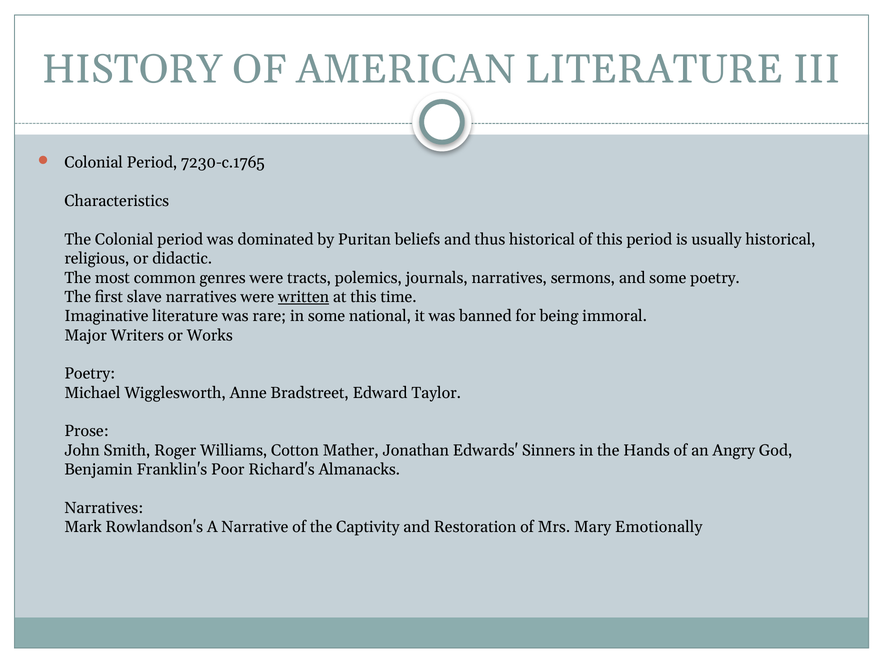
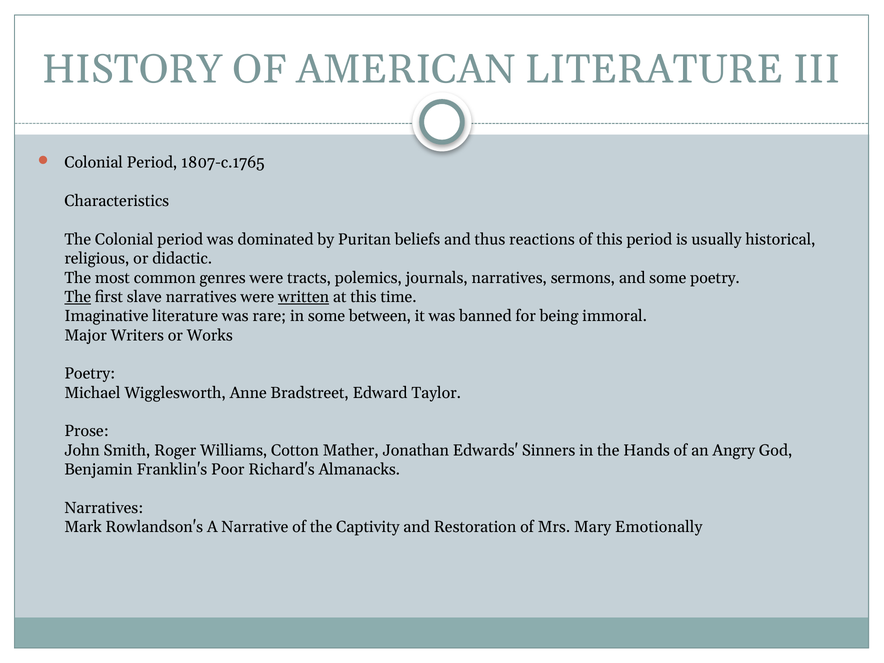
7230-c.1765: 7230-c.1765 -> 1807-c.1765
thus historical: historical -> reactions
The at (78, 297) underline: none -> present
national: national -> between
